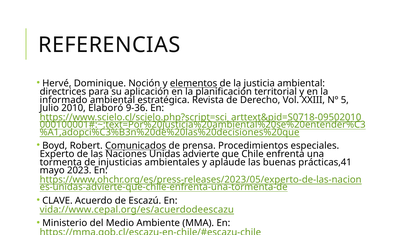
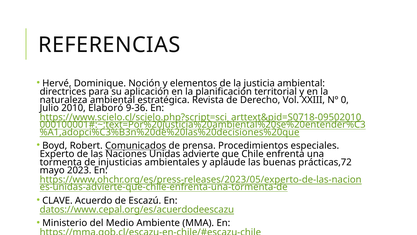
elementos underline: present -> none
informado: informado -> naturaleza
5: 5 -> 0
prácticas,41: prácticas,41 -> prácticas,72
vida://www.cepal.org/es/acuerdodeescazu: vida://www.cepal.org/es/acuerdodeescazu -> datos://www.cepal.org/es/acuerdodeescazu
